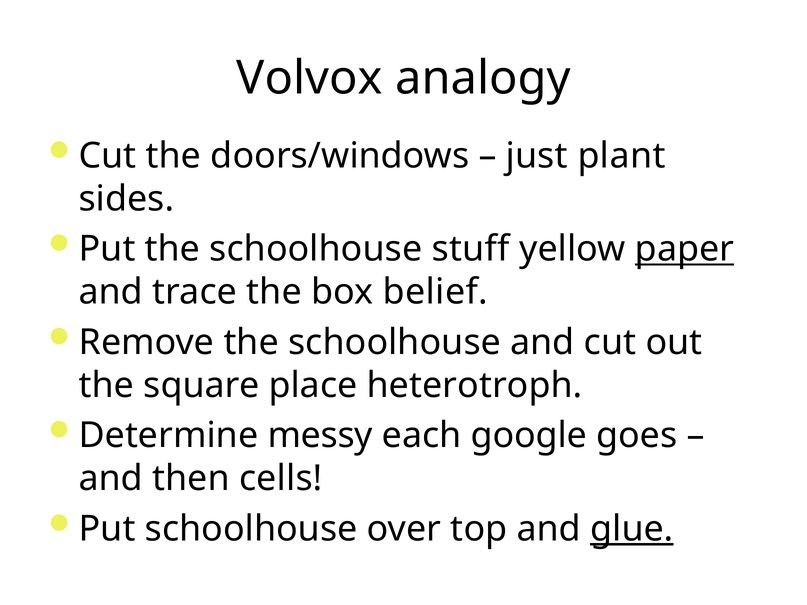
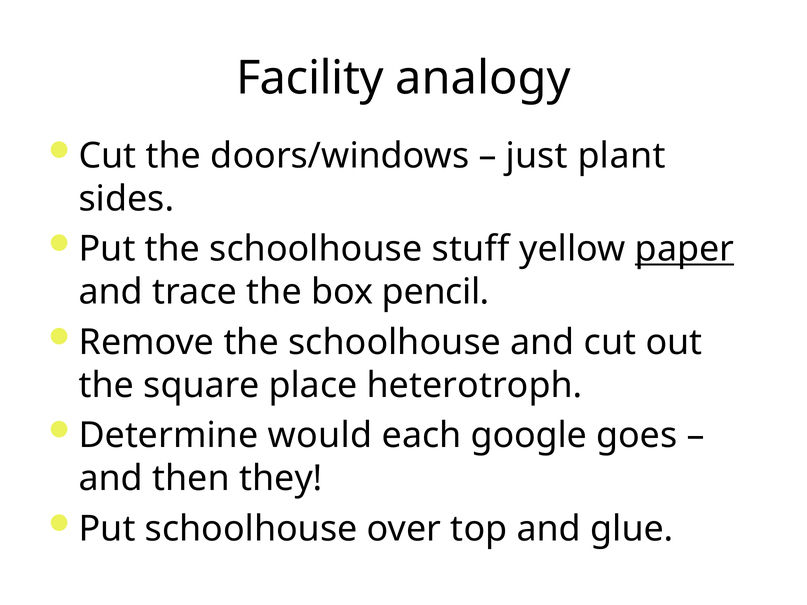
Volvox: Volvox -> Facility
belief: belief -> pencil
messy: messy -> would
cells: cells -> they
glue underline: present -> none
